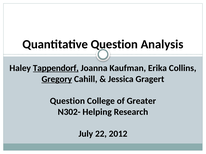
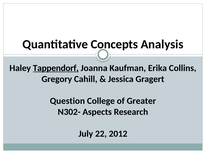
Quantitative Question: Question -> Concepts
Gregory underline: present -> none
Helping: Helping -> Aspects
